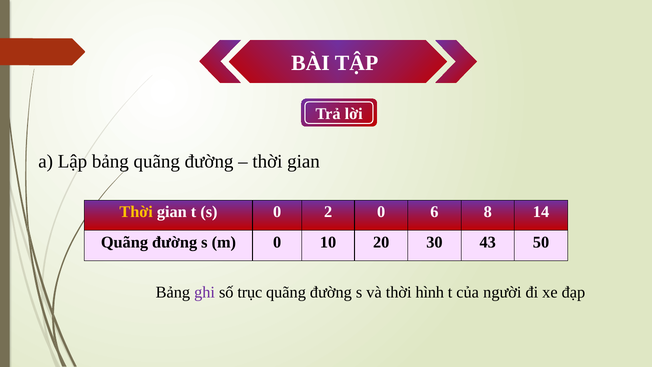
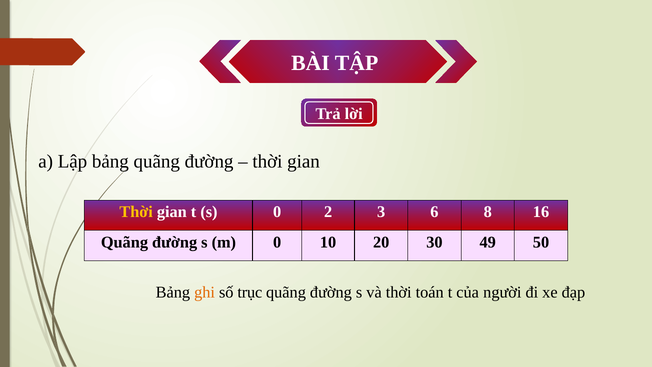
2 0: 0 -> 3
14: 14 -> 16
43: 43 -> 49
ghi colour: purple -> orange
hình: hình -> toán
